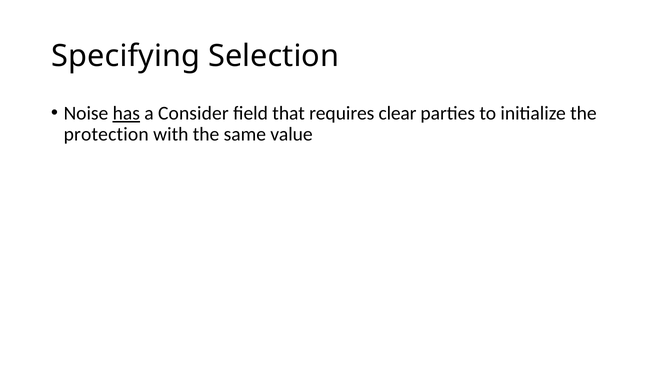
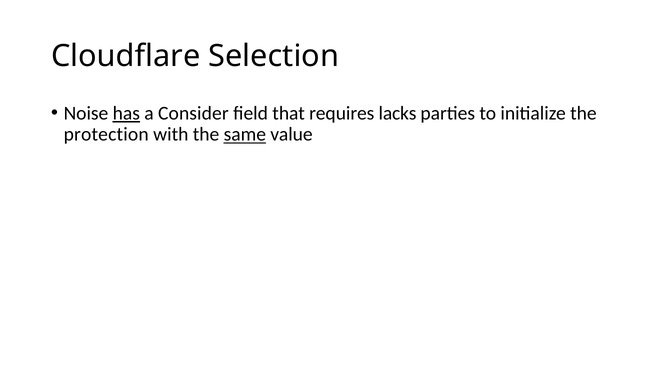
Specifying: Specifying -> Cloudflare
clear: clear -> lacks
same underline: none -> present
